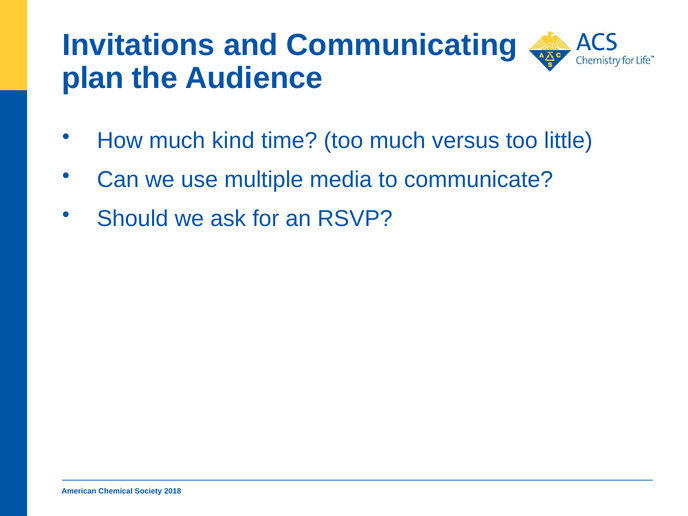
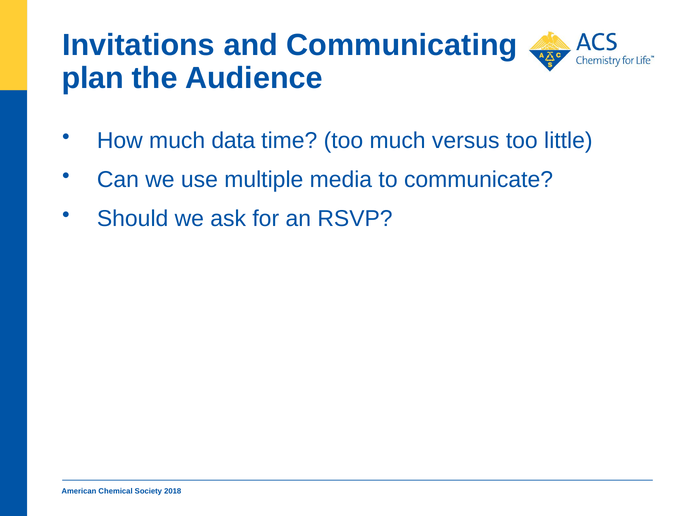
kind: kind -> data
